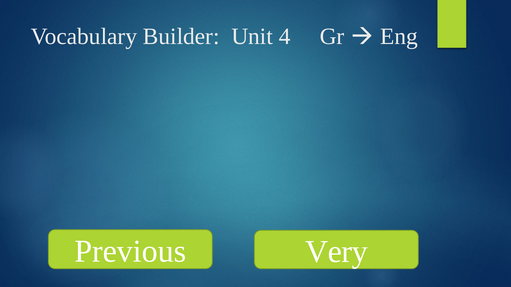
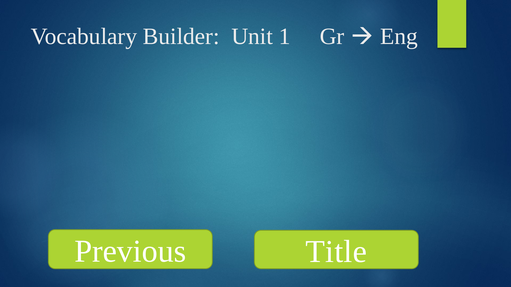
4: 4 -> 1
Very: Very -> Title
